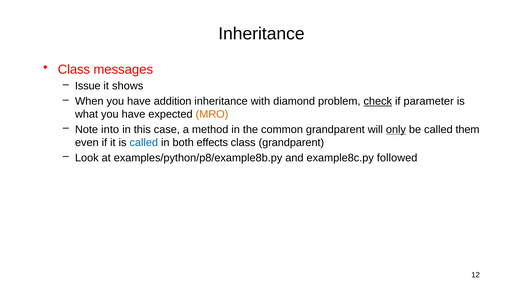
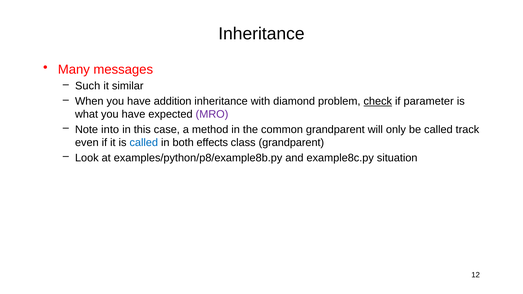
Class at (74, 70): Class -> Many
Issue: Issue -> Such
shows: shows -> similar
MRO colour: orange -> purple
only underline: present -> none
them: them -> track
followed: followed -> situation
